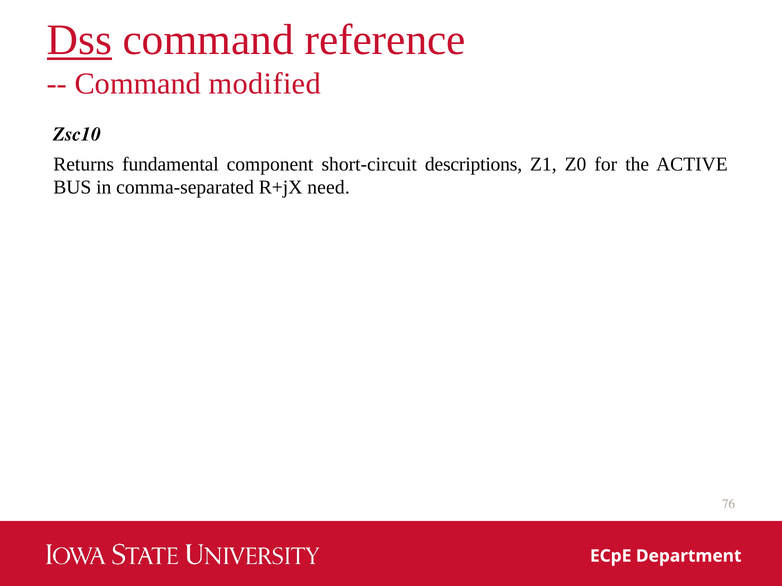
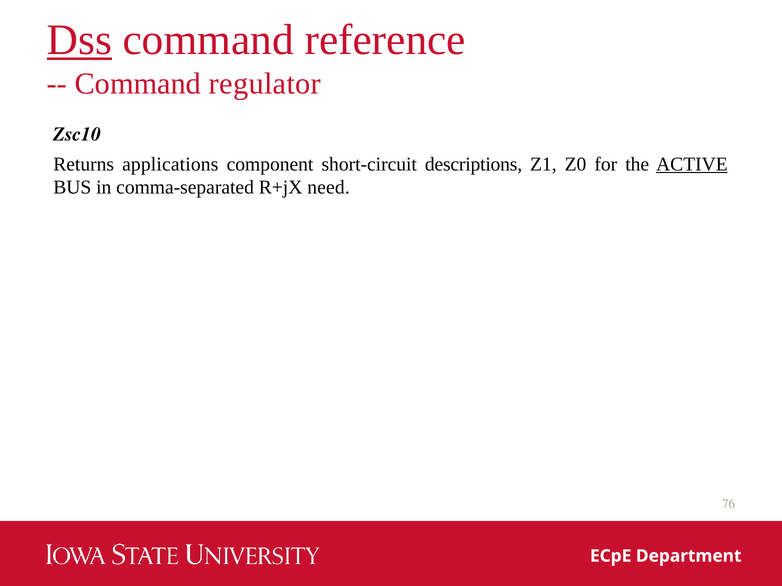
modified: modified -> regulator
fundamental: fundamental -> applications
ACTIVE underline: none -> present
